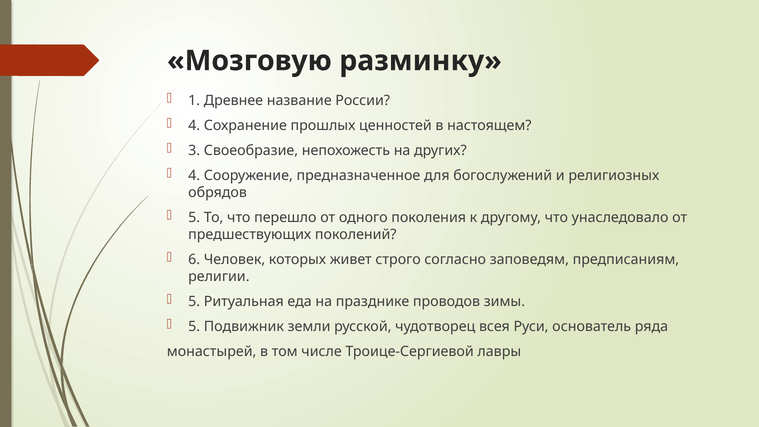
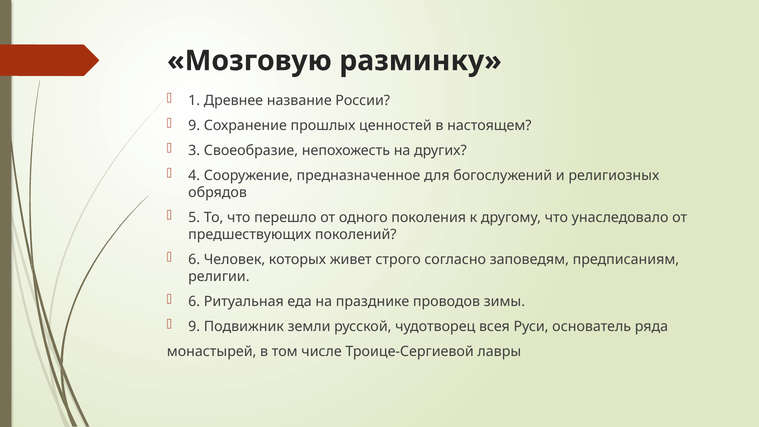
4 at (194, 125): 4 -> 9
5 at (194, 302): 5 -> 6
5 at (194, 327): 5 -> 9
